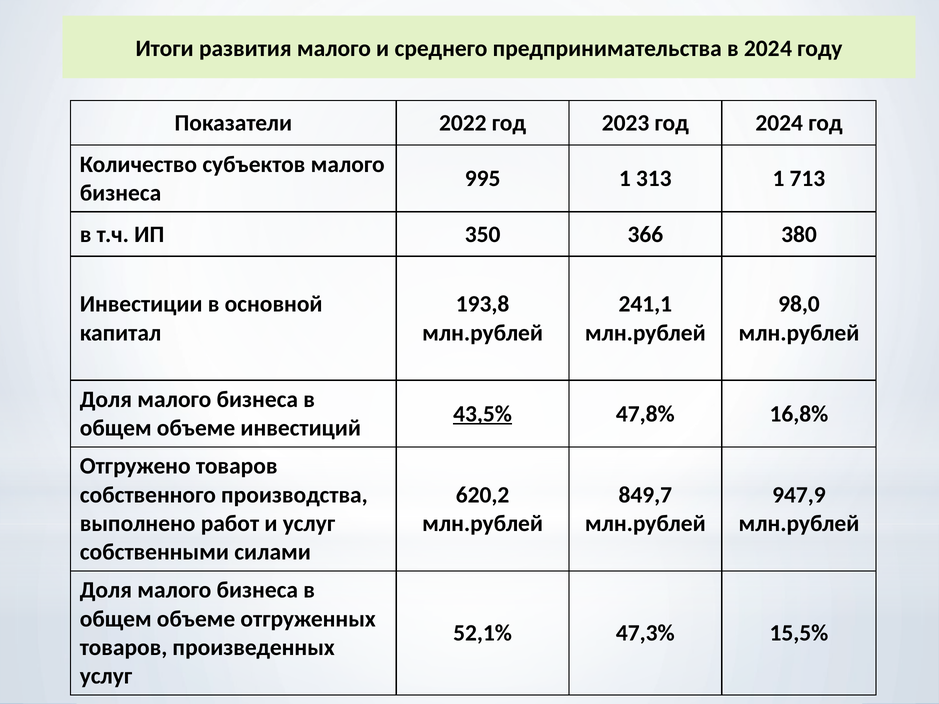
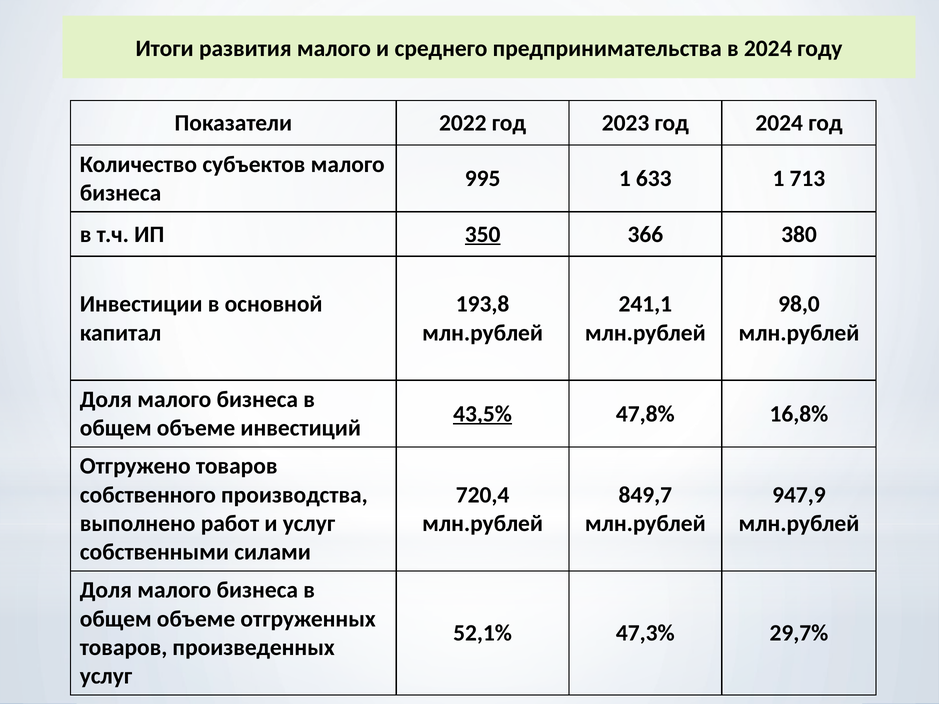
313: 313 -> 633
350 underline: none -> present
620,2: 620,2 -> 720,4
15,5%: 15,5% -> 29,7%
